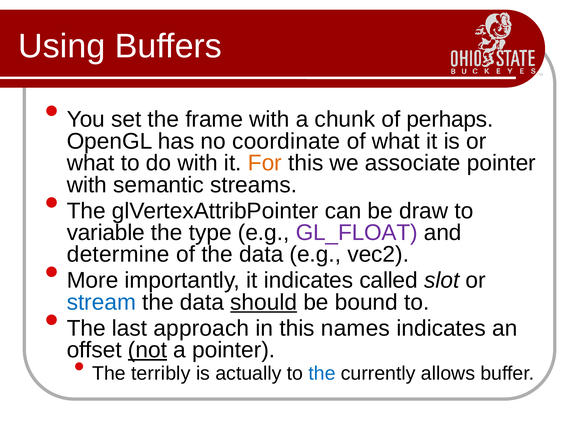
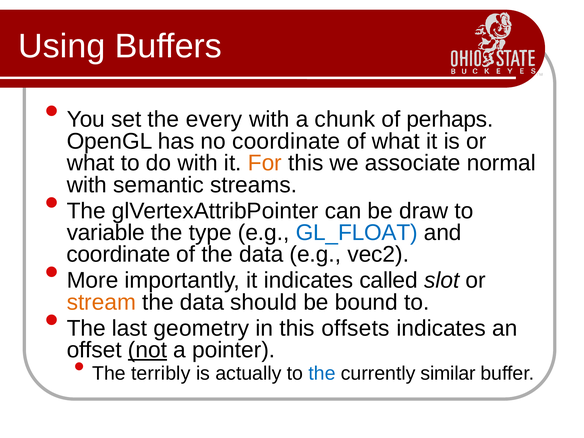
frame: frame -> every
associate pointer: pointer -> normal
GL_FLOAT colour: purple -> blue
determine at (118, 254): determine -> coordinate
stream colour: blue -> orange
should underline: present -> none
approach: approach -> geometry
names: names -> offsets
allows: allows -> similar
